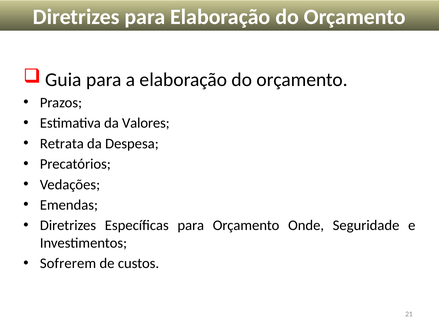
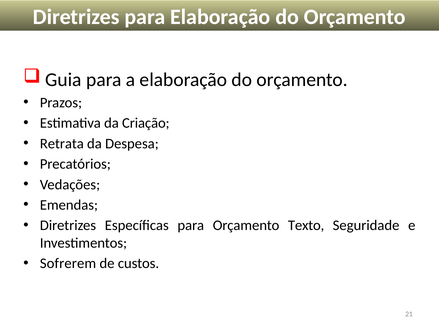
Valores: Valores -> Criação
Onde: Onde -> Texto
